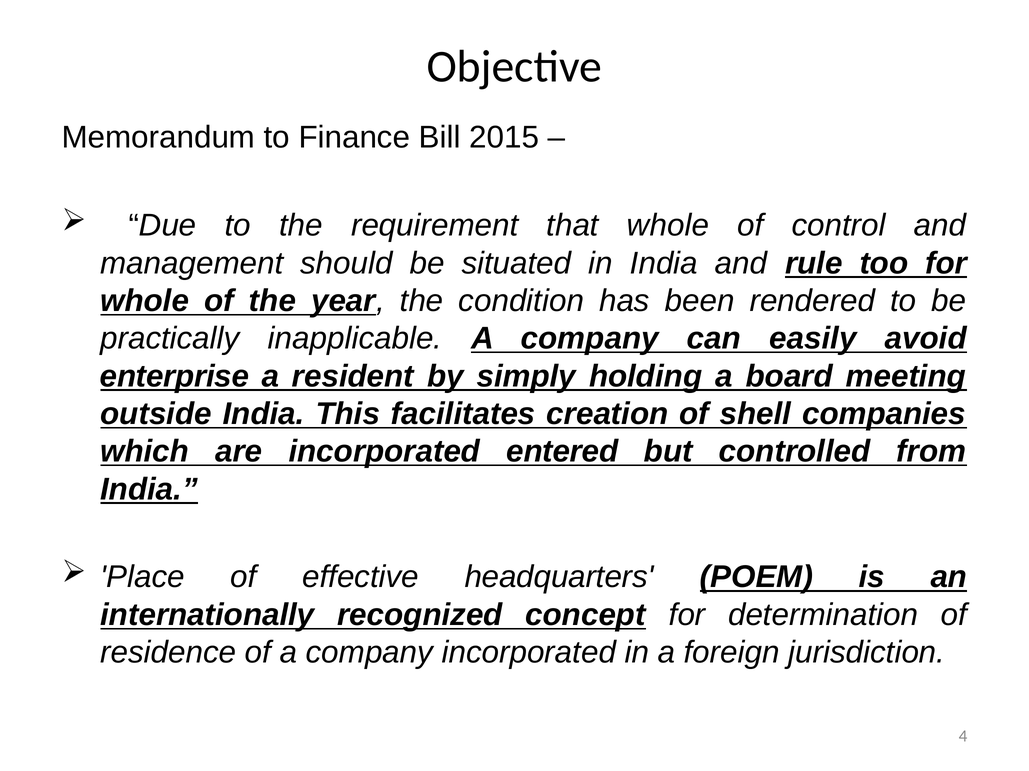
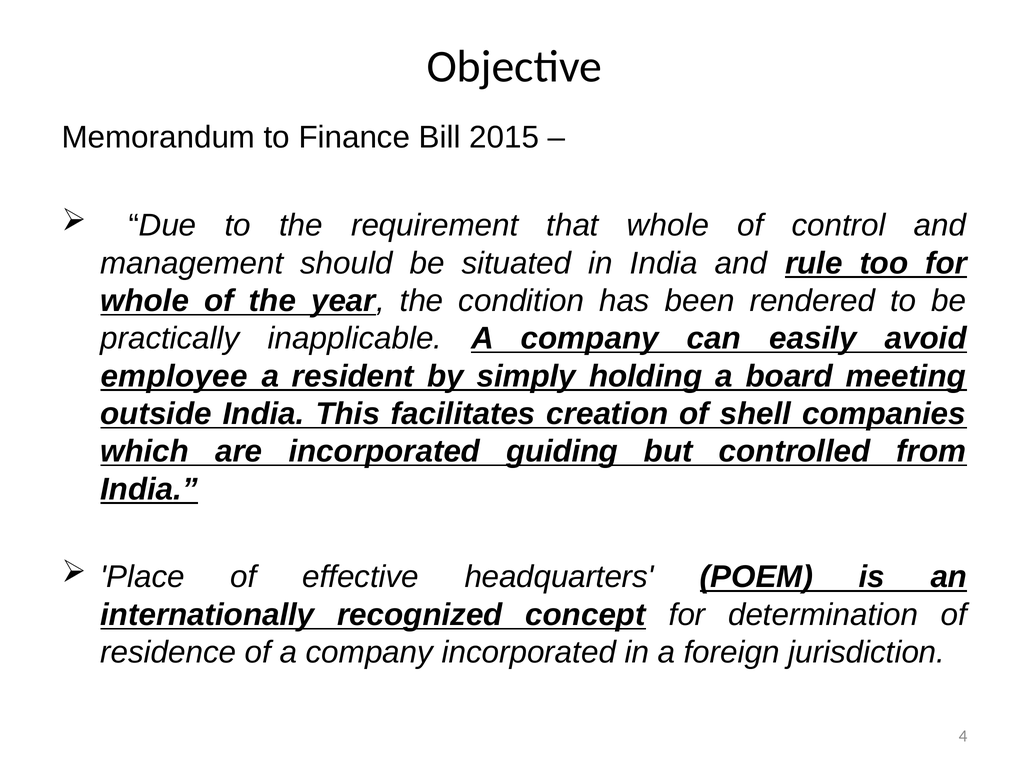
enterprise: enterprise -> employee
entered: entered -> guiding
